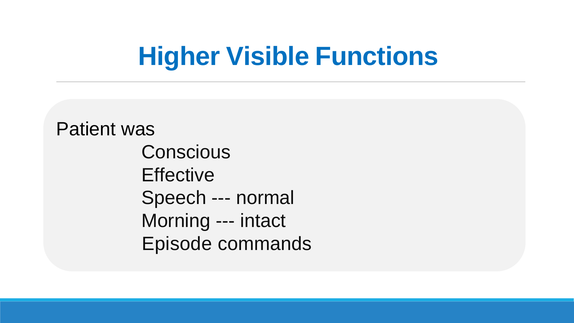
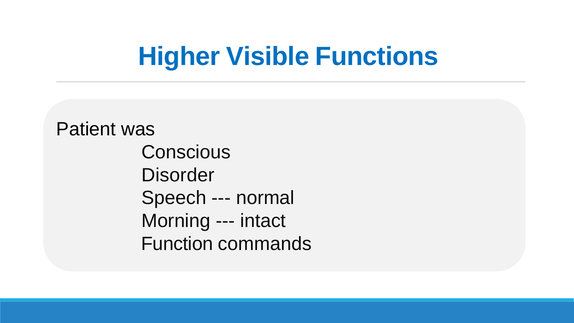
Effective: Effective -> Disorder
Episode: Episode -> Function
